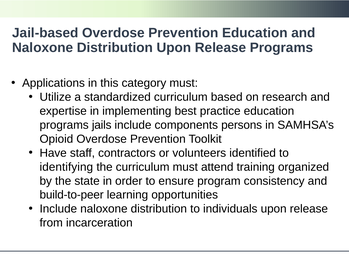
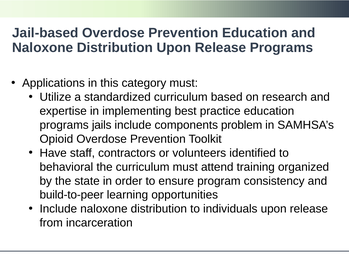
persons: persons -> problem
identifying: identifying -> behavioral
